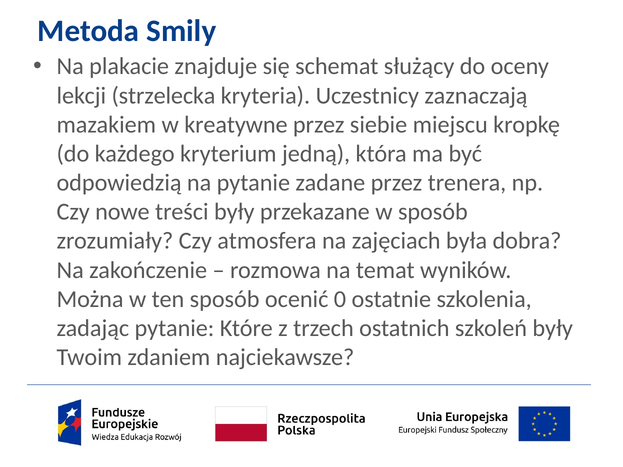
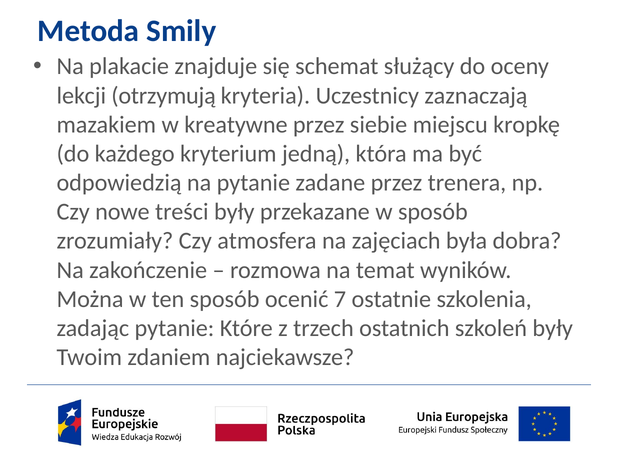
strzelecka: strzelecka -> otrzymują
0: 0 -> 7
